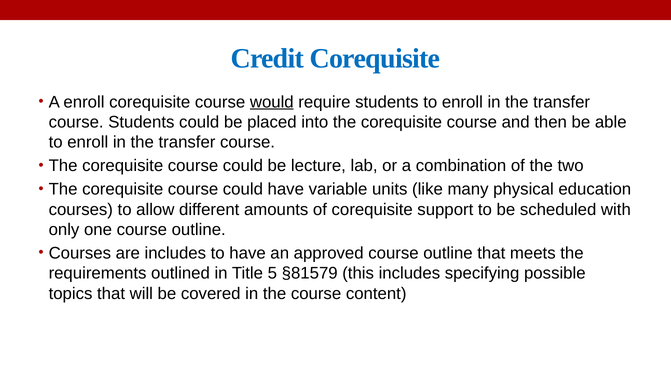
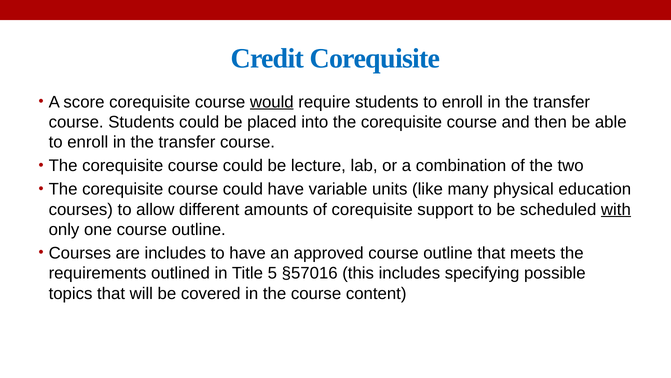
A enroll: enroll -> score
with underline: none -> present
§81579: §81579 -> §57016
